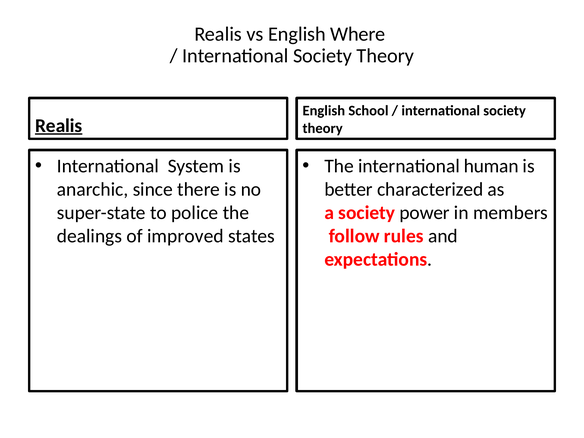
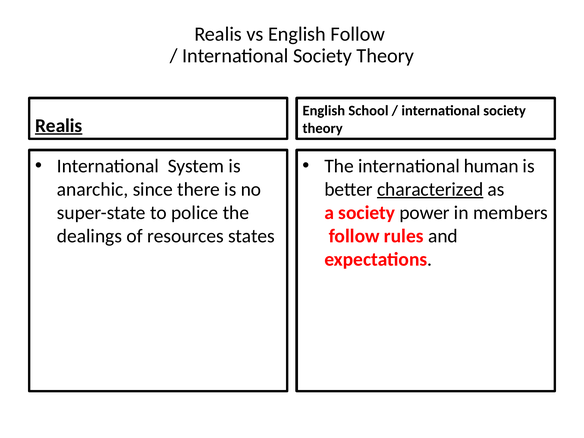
English Where: Where -> Follow
characterized underline: none -> present
improved: improved -> resources
